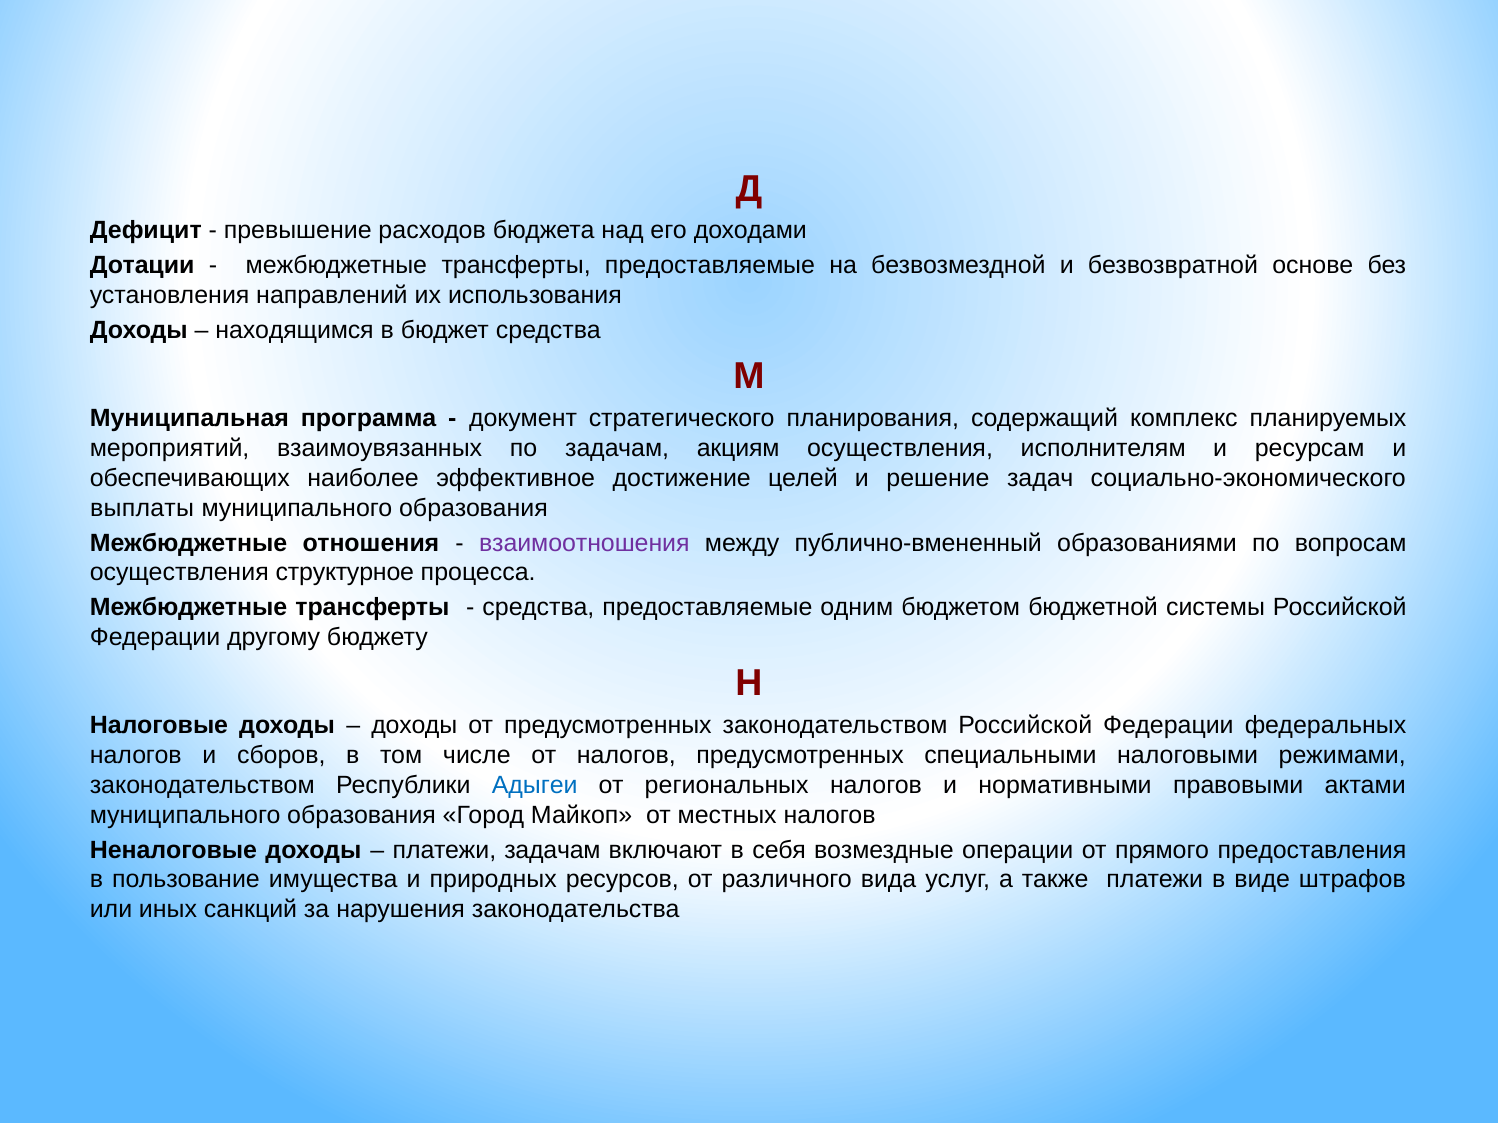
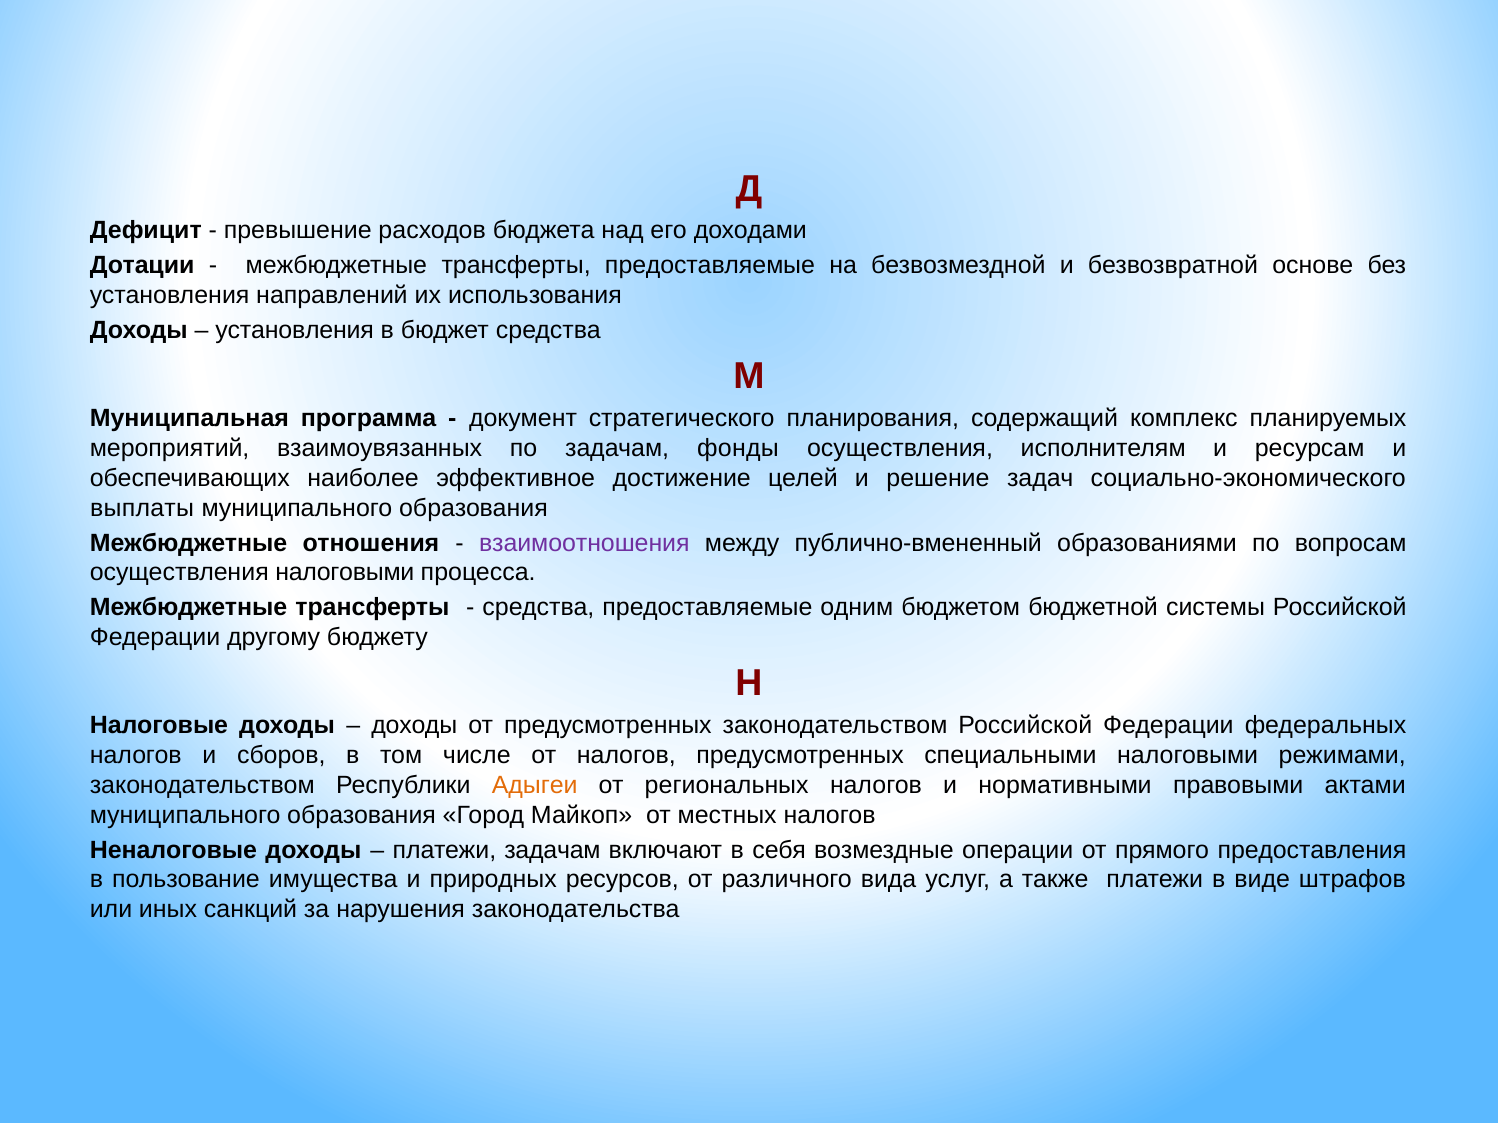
находящимся at (295, 331): находящимся -> установления
акциям: акциям -> фонды
осуществления структурное: структурное -> налоговыми
Адыгеи colour: blue -> orange
